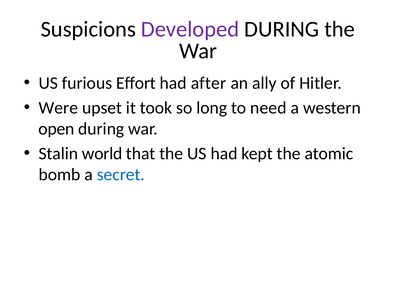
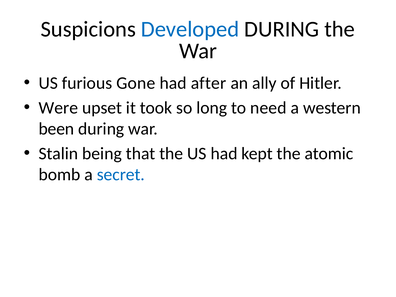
Developed colour: purple -> blue
Effort: Effort -> Gone
open: open -> been
world: world -> being
